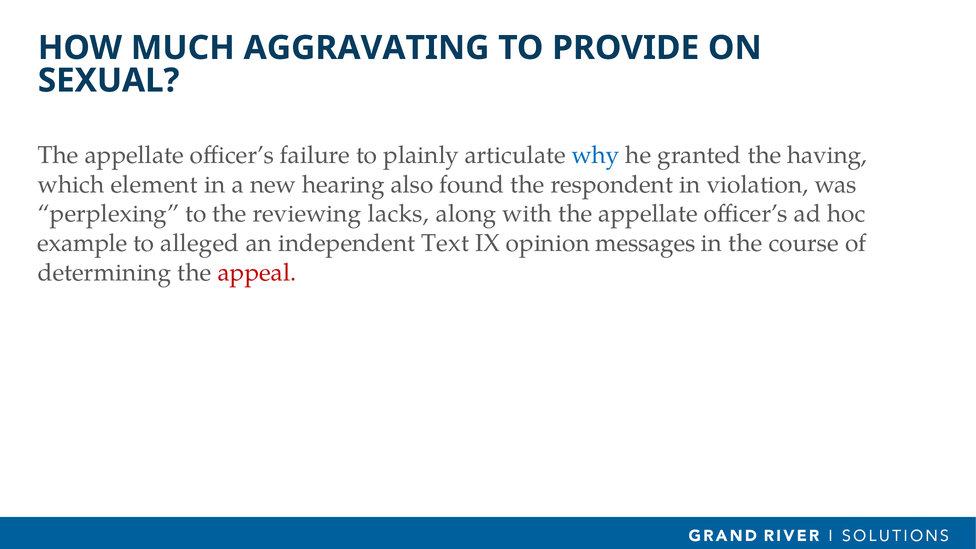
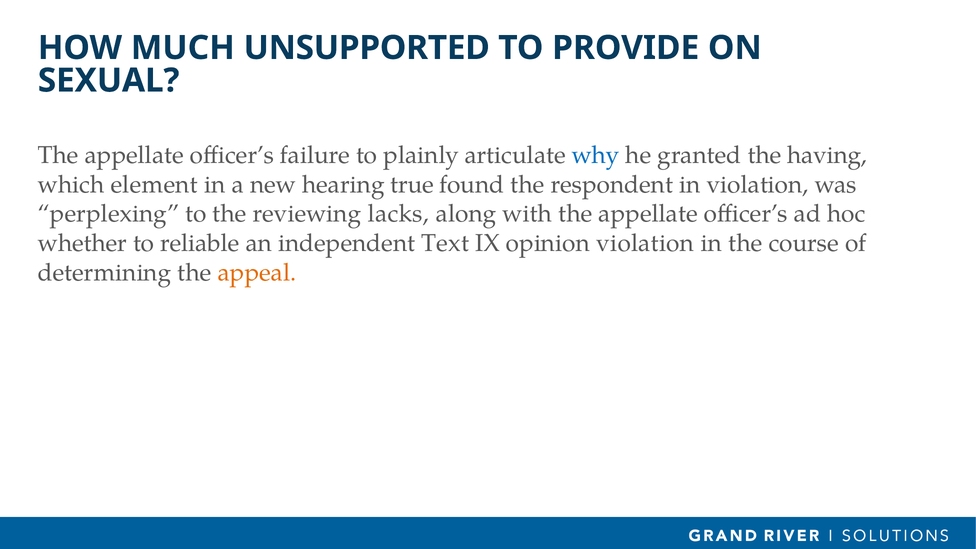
AGGRAVATING: AGGRAVATING -> UNSUPPORTED
also: also -> true
example: example -> whether
alleged: alleged -> reliable
opinion messages: messages -> violation
appeal colour: red -> orange
